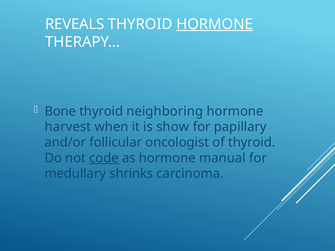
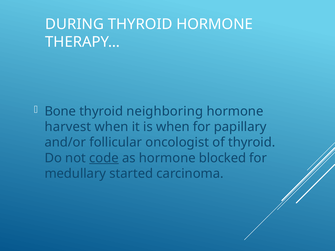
REVEALS: REVEALS -> DURING
HORMONE at (215, 24) underline: present -> none
is show: show -> when
manual: manual -> blocked
shrinks: shrinks -> started
